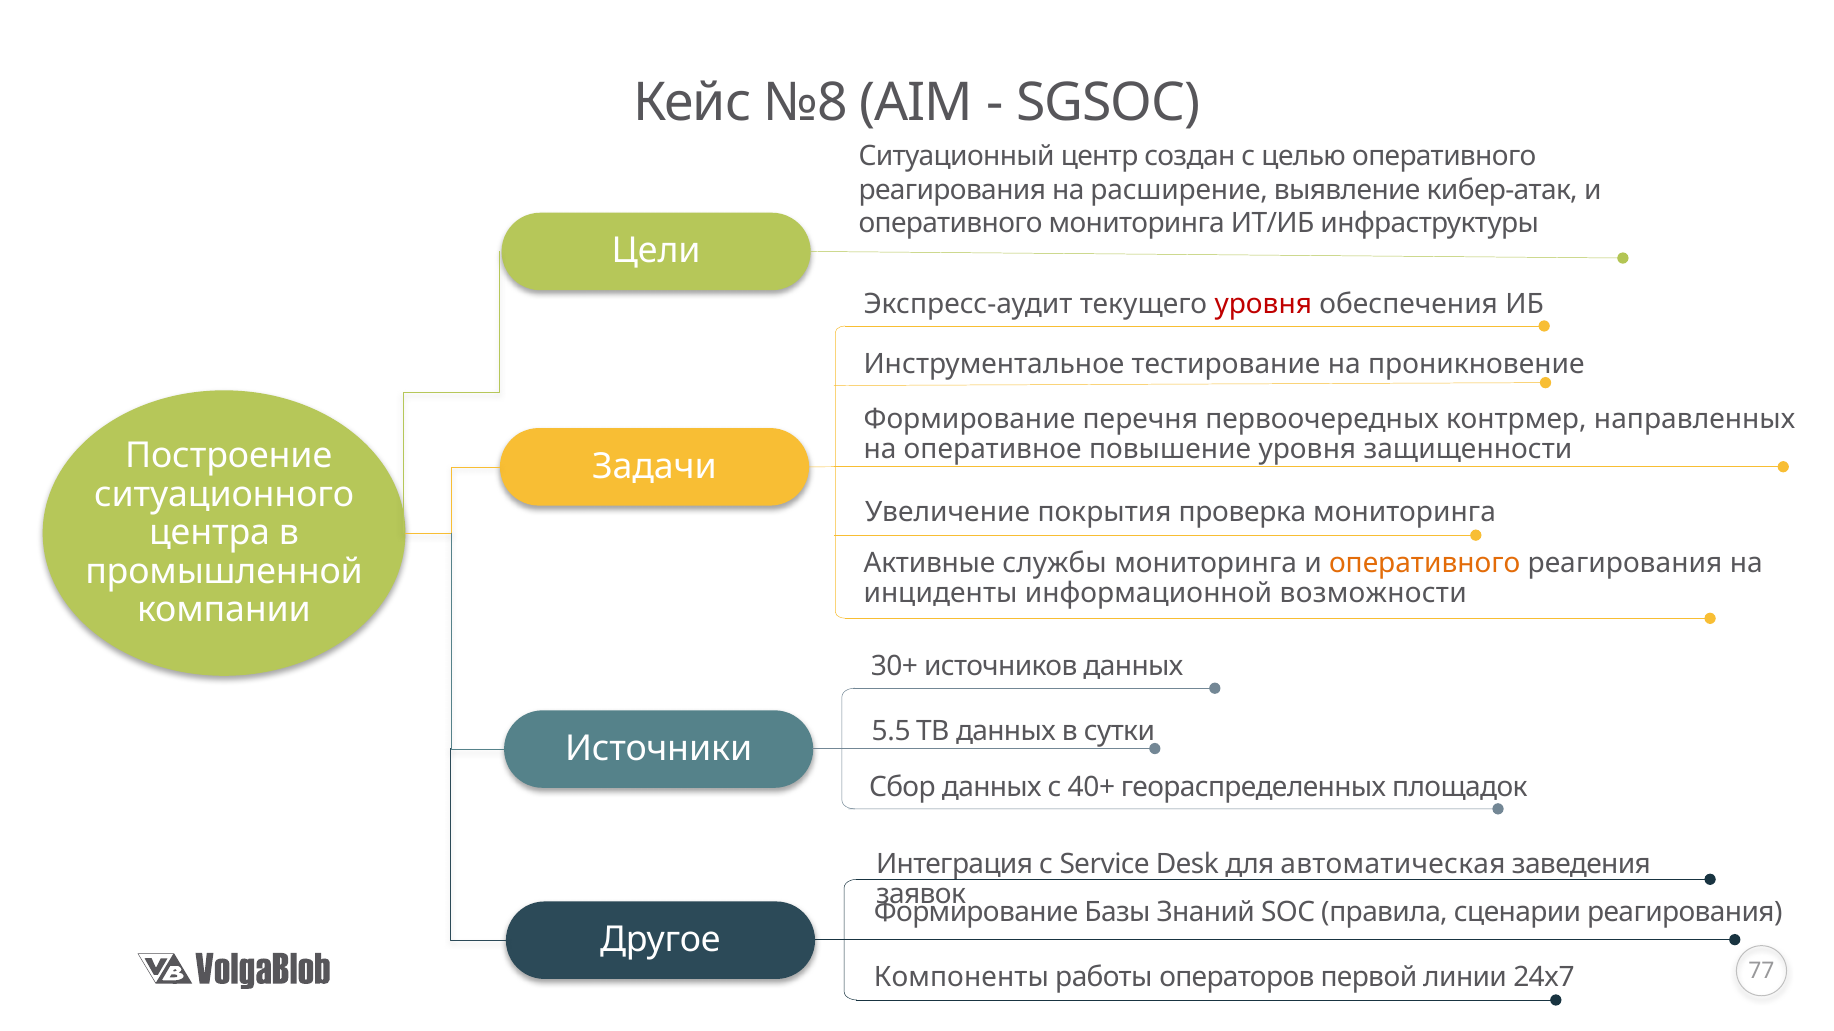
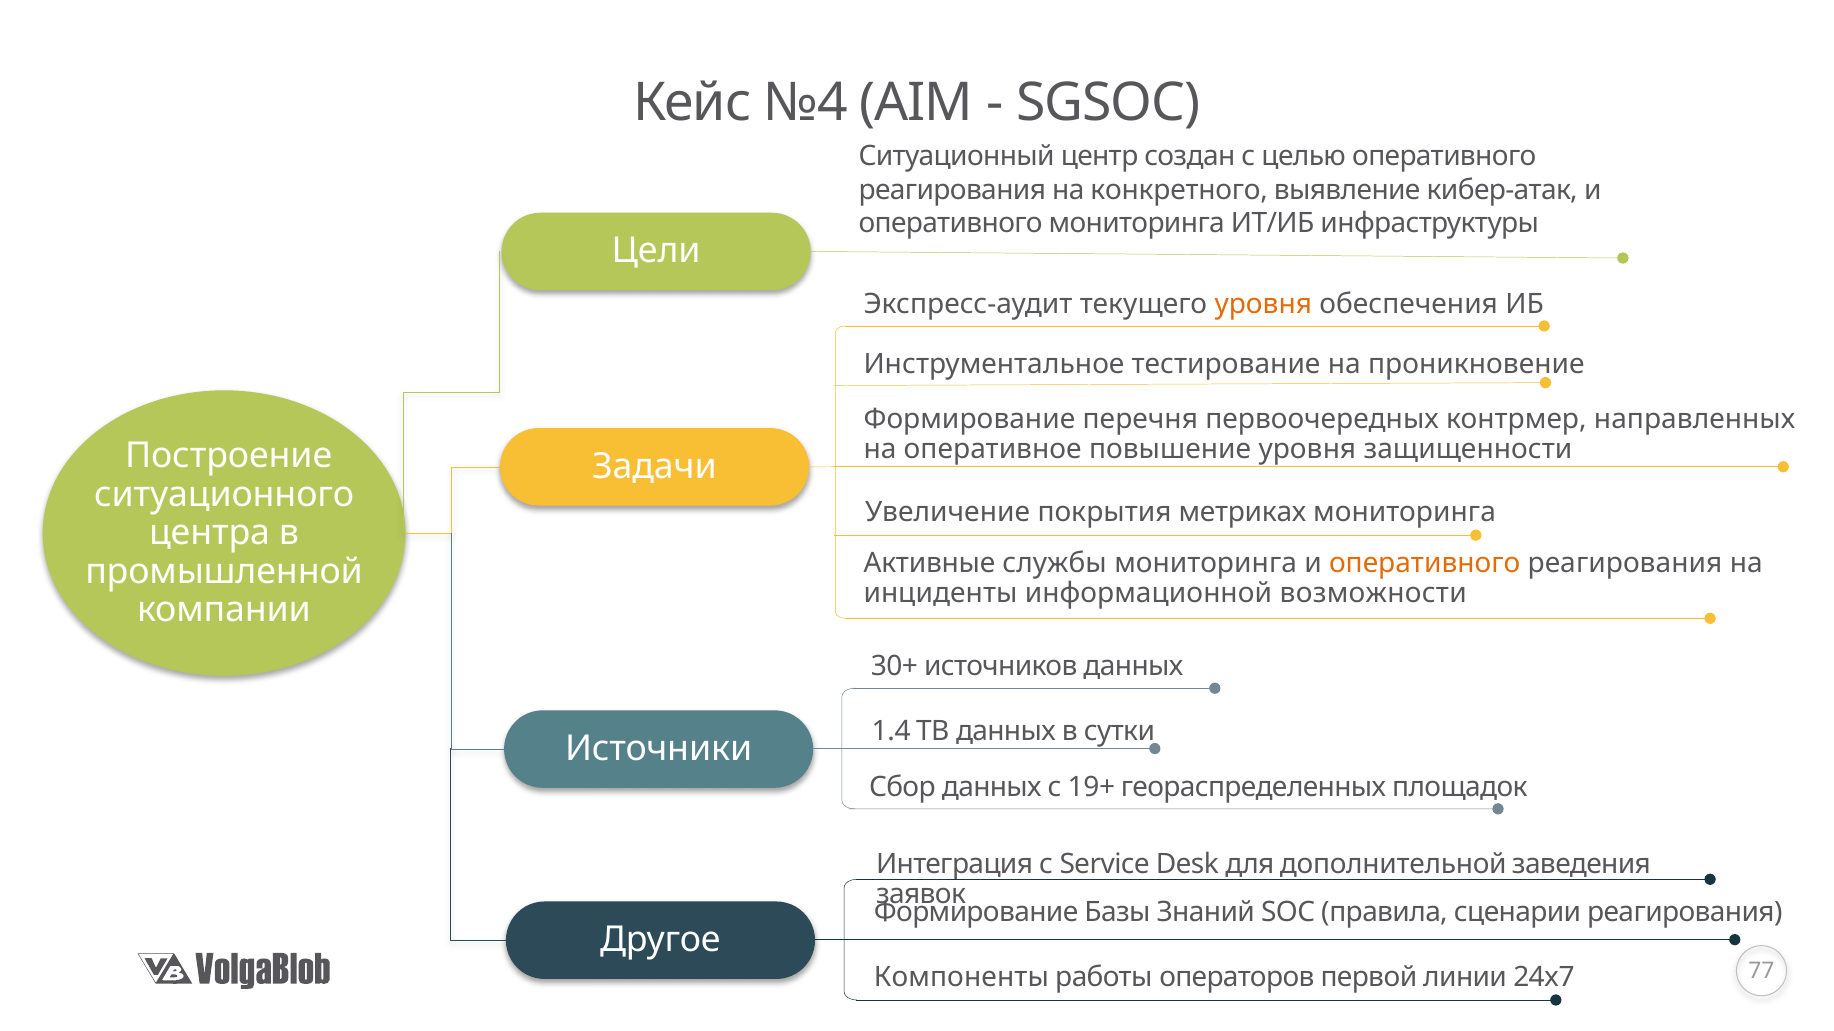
№8: №8 -> №4
расширение: расширение -> конкретного
уровня at (1263, 304) colour: red -> orange
проверка: проверка -> метриках
5.5: 5.5 -> 1.4
40+: 40+ -> 19+
автоматическая: автоматическая -> дополнительной
